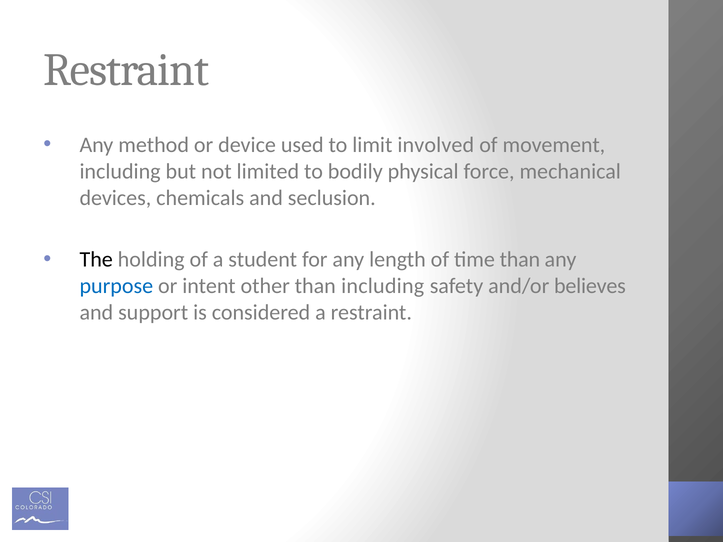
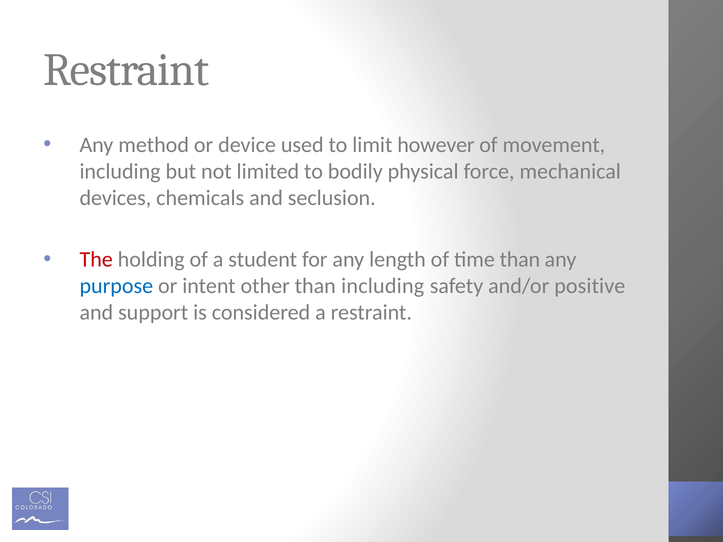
involved: involved -> however
The colour: black -> red
believes: believes -> positive
